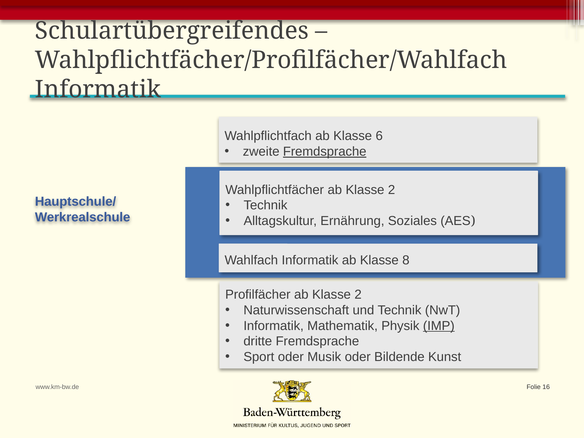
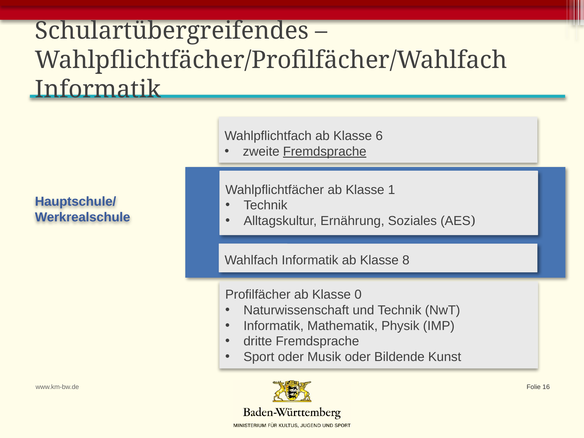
Wahlpflichtfächer ab Klasse 2: 2 -> 1
Profilfächer ab Klasse 2: 2 -> 0
IMP underline: present -> none
